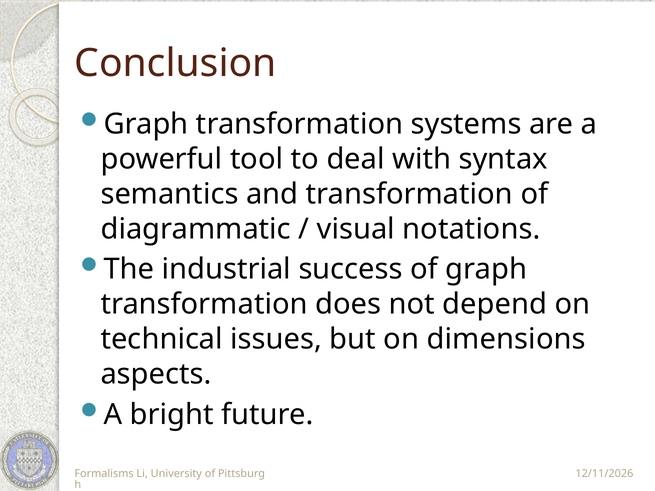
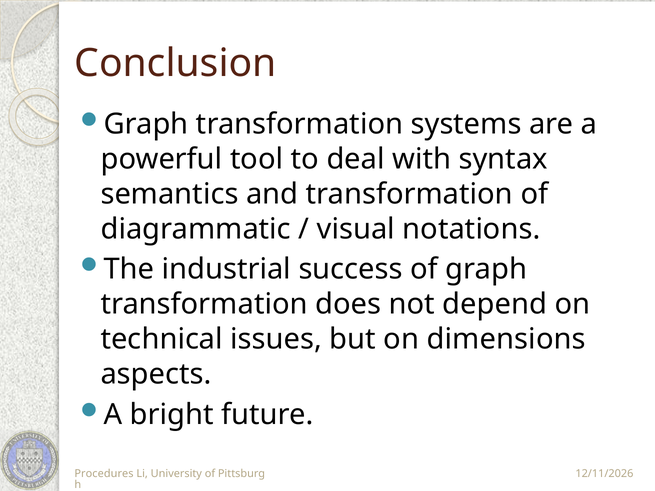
Formalisms: Formalisms -> Procedures
